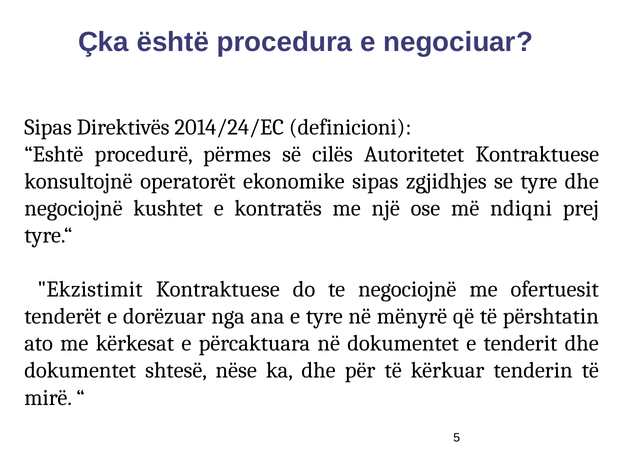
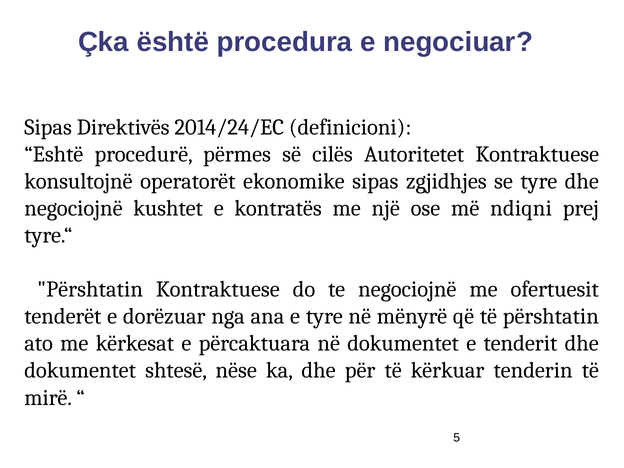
Ekzistimit at (90, 289): Ekzistimit -> Përshtatin
